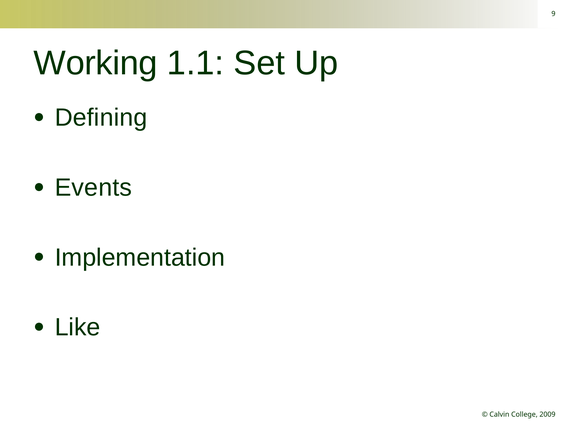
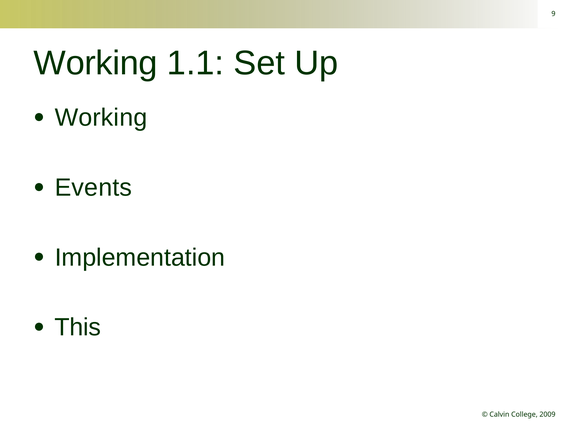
Defining at (101, 118): Defining -> Working
Like: Like -> This
